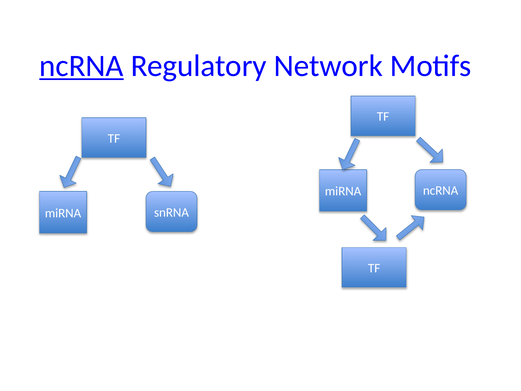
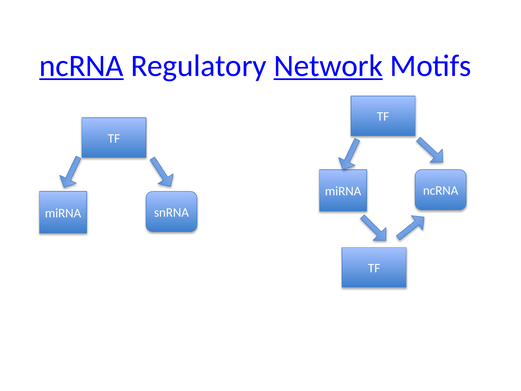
Network underline: none -> present
